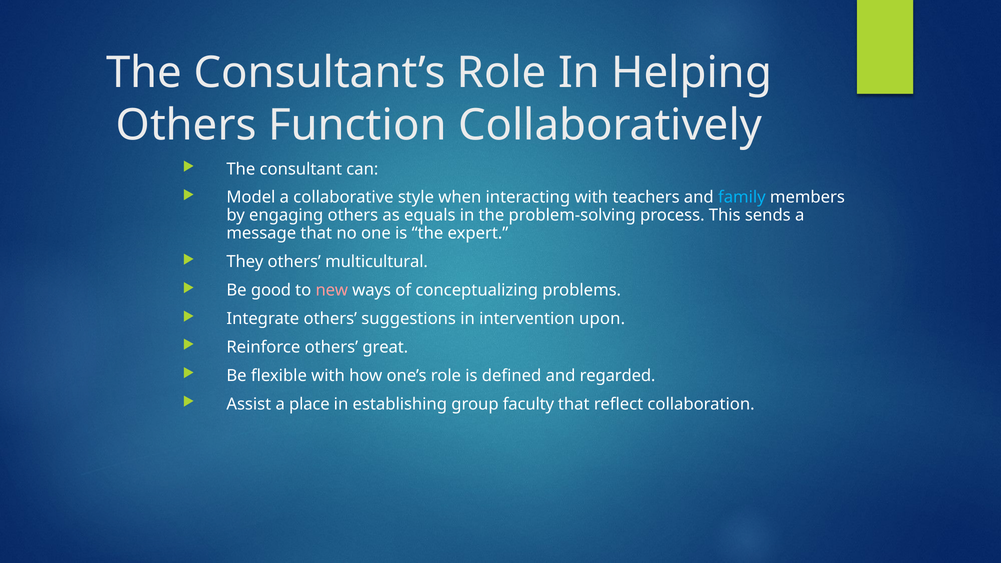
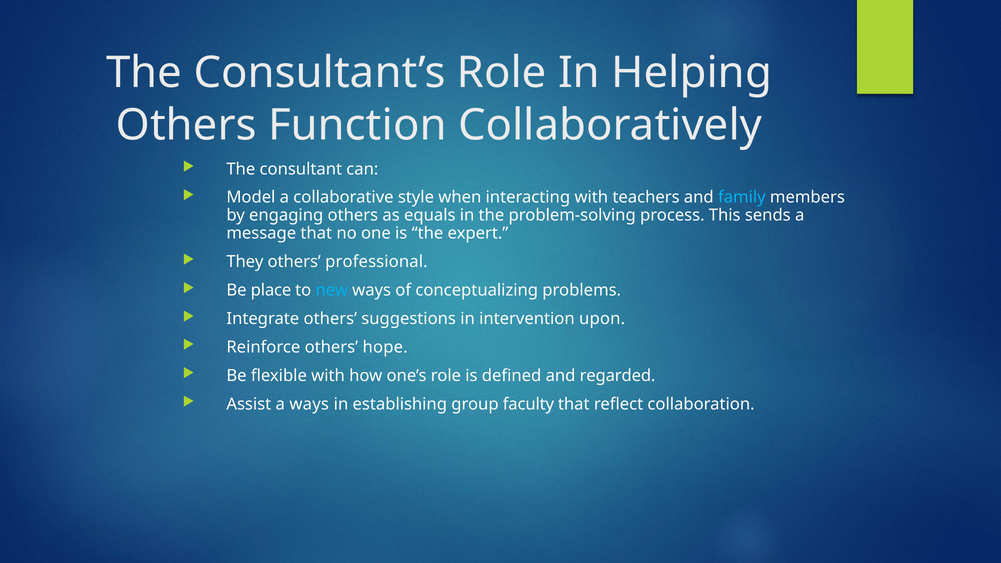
multicultural: multicultural -> professional
good: good -> place
new colour: pink -> light blue
great: great -> hope
a place: place -> ways
